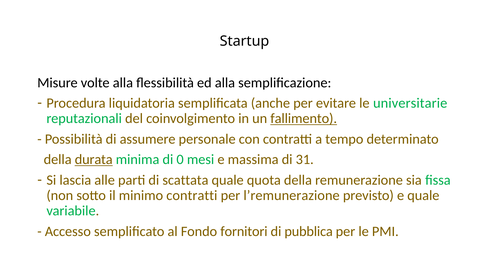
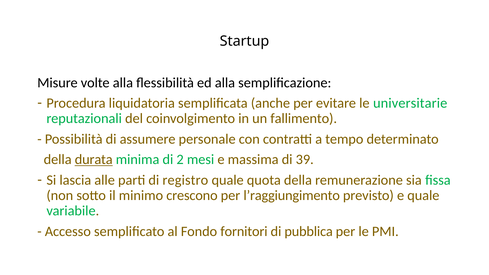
fallimento underline: present -> none
0: 0 -> 2
31: 31 -> 39
scattata: scattata -> registro
minimo contratti: contratti -> crescono
l’remunerazione: l’remunerazione -> l’raggiungimento
